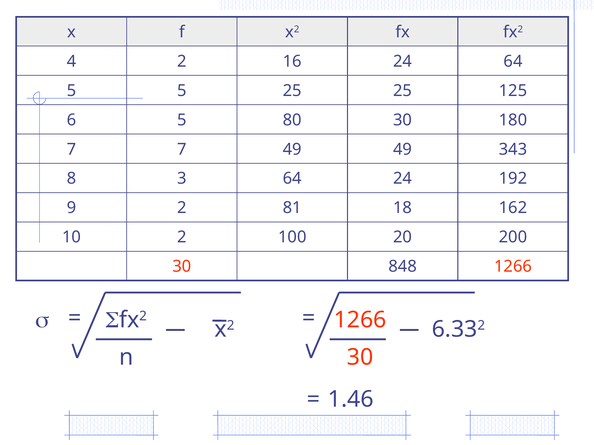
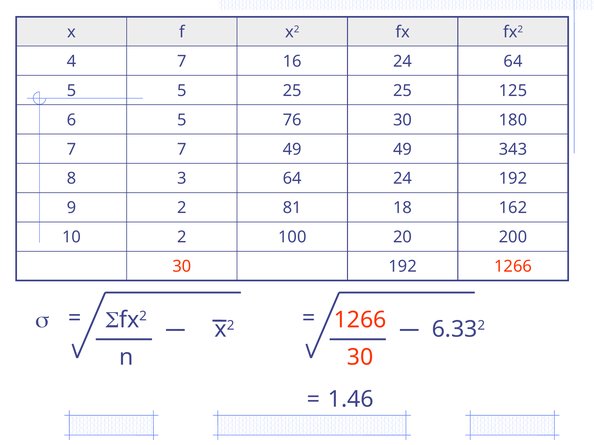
4 2: 2 -> 7
80: 80 -> 76
30 848: 848 -> 192
